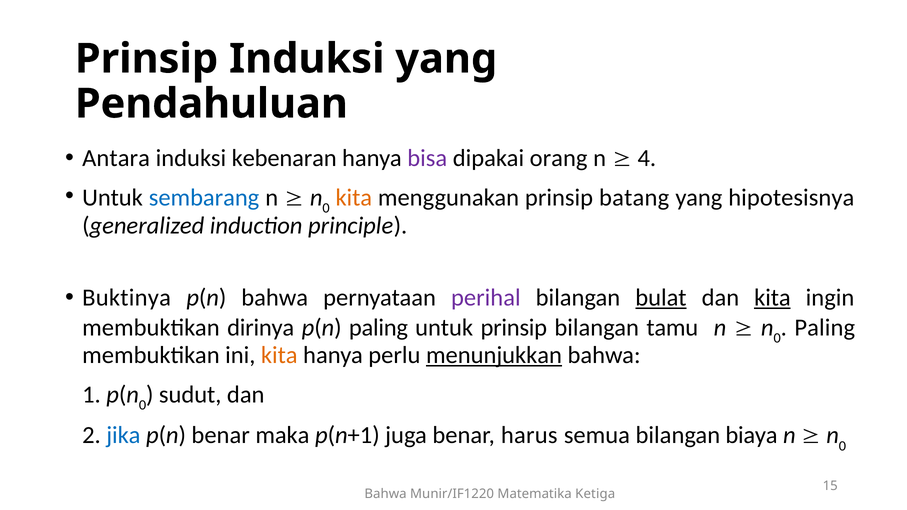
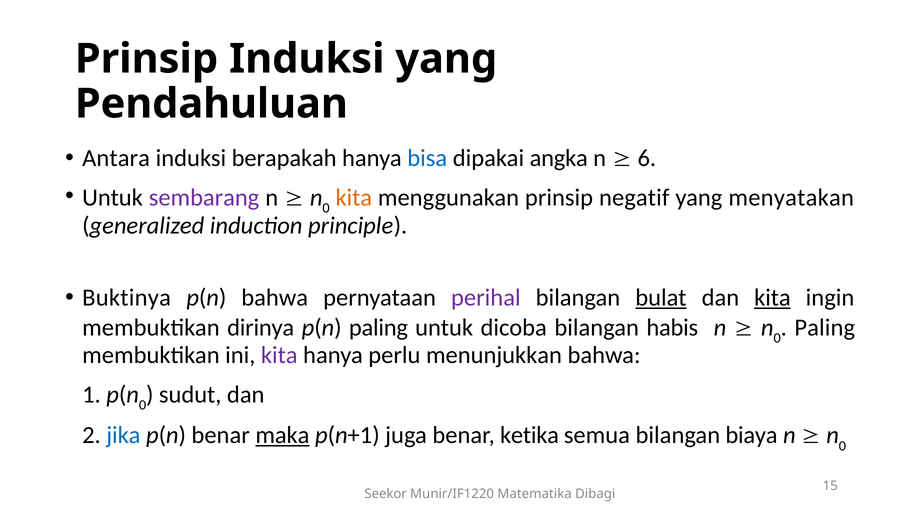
kebenaran: kebenaran -> berapakah
bisa colour: purple -> blue
orang: orang -> angka
4: 4 -> 6
sembarang colour: blue -> purple
batang: batang -> negatif
hipotesisnya: hipotesisnya -> menyatakan
untuk prinsip: prinsip -> dicoba
tamu: tamu -> habis
kita at (279, 355) colour: orange -> purple
menunjukkan underline: present -> none
maka underline: none -> present
harus: harus -> ketika
Bahwa at (386, 494): Bahwa -> Seekor
Ketiga: Ketiga -> Dibagi
